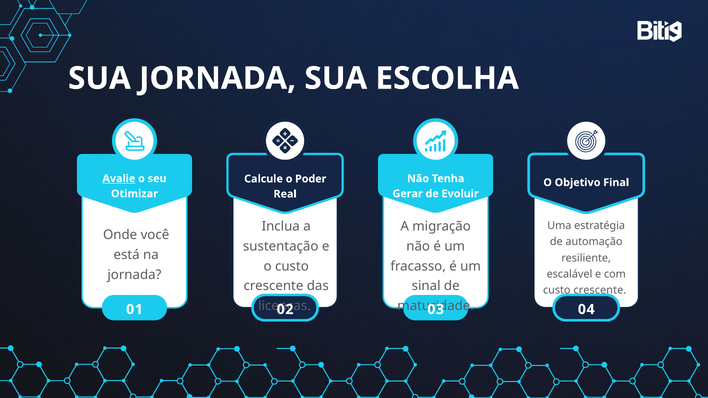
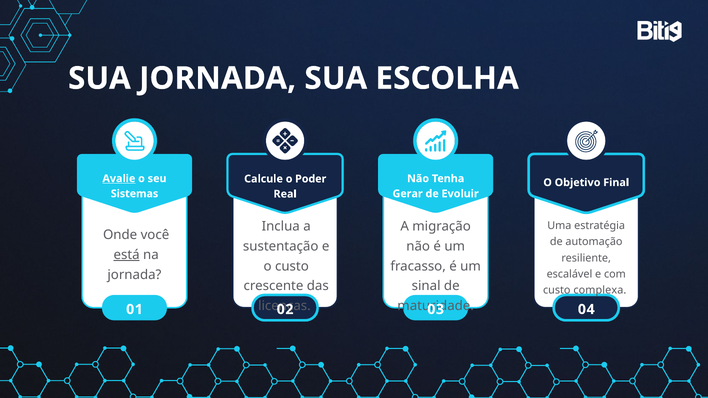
Otimizar: Otimizar -> Sistemas
está underline: none -> present
crescente at (600, 291): crescente -> complexa
